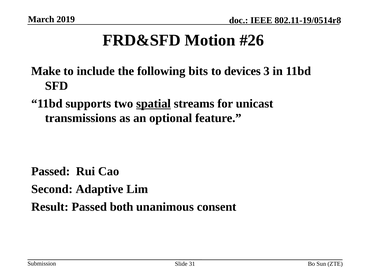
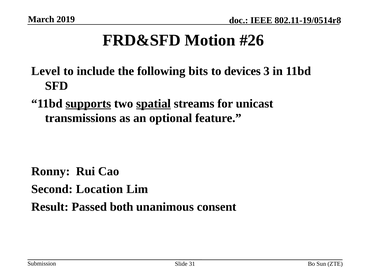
Make: Make -> Level
supports underline: none -> present
Passed at (51, 172): Passed -> Ronny
Adaptive: Adaptive -> Location
